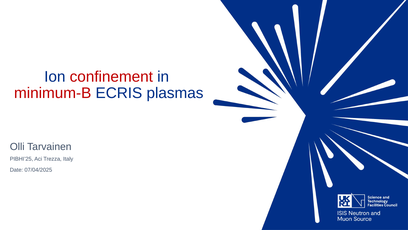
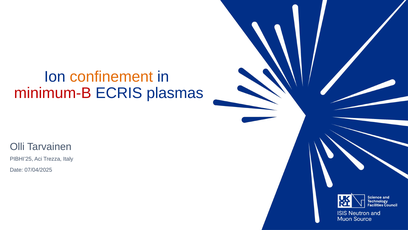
confinement colour: red -> orange
